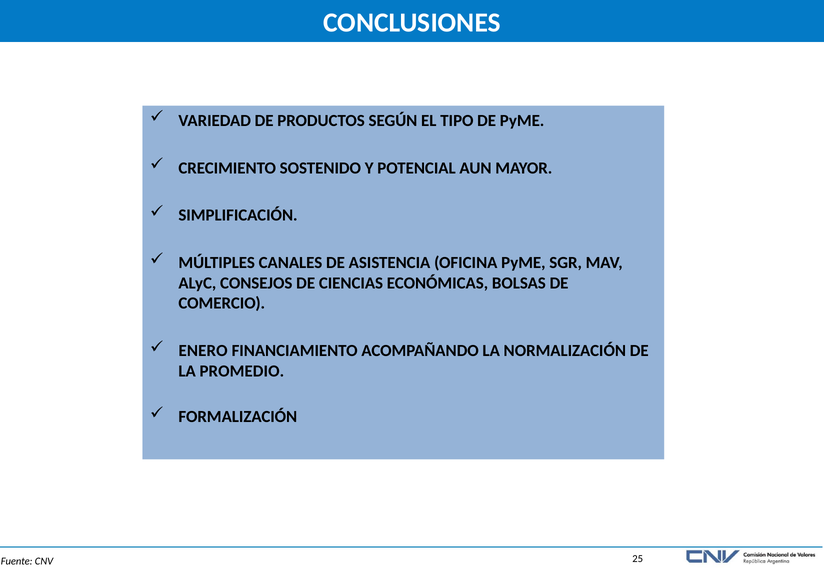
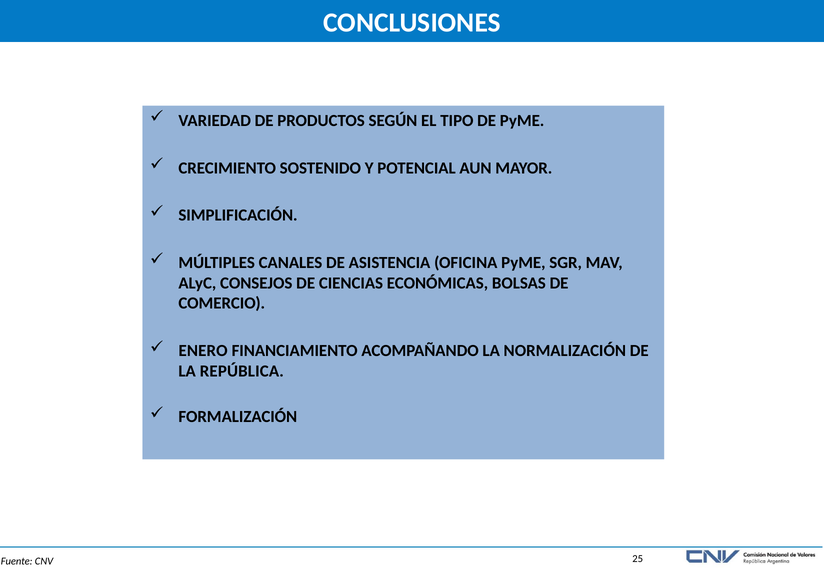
PROMEDIO: PROMEDIO -> REPÚBLICA
